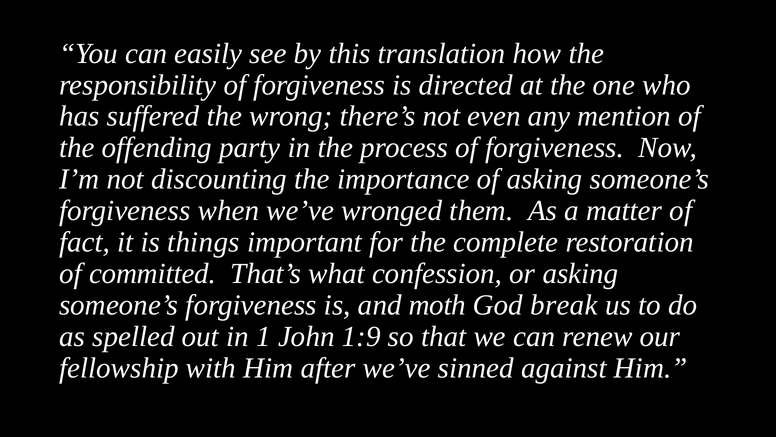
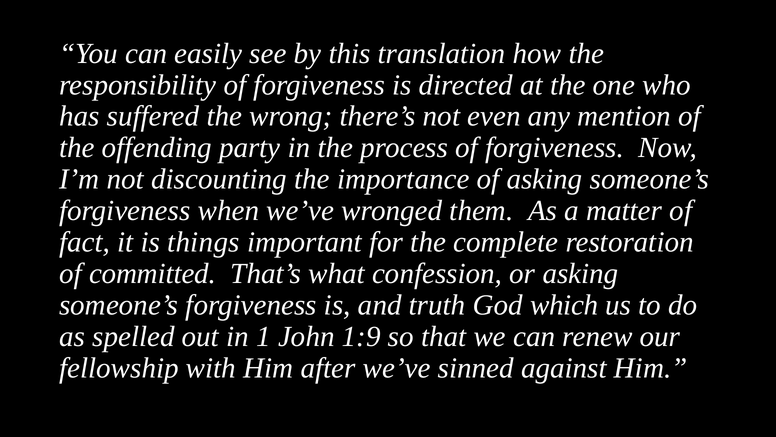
moth: moth -> truth
break: break -> which
